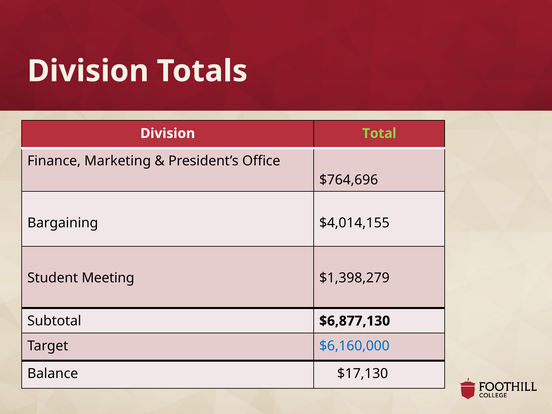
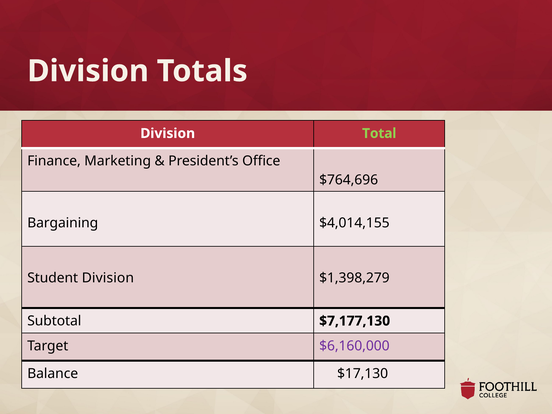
Student Meeting: Meeting -> Division
$6,877,130: $6,877,130 -> $7,177,130
$6,160,000 colour: blue -> purple
